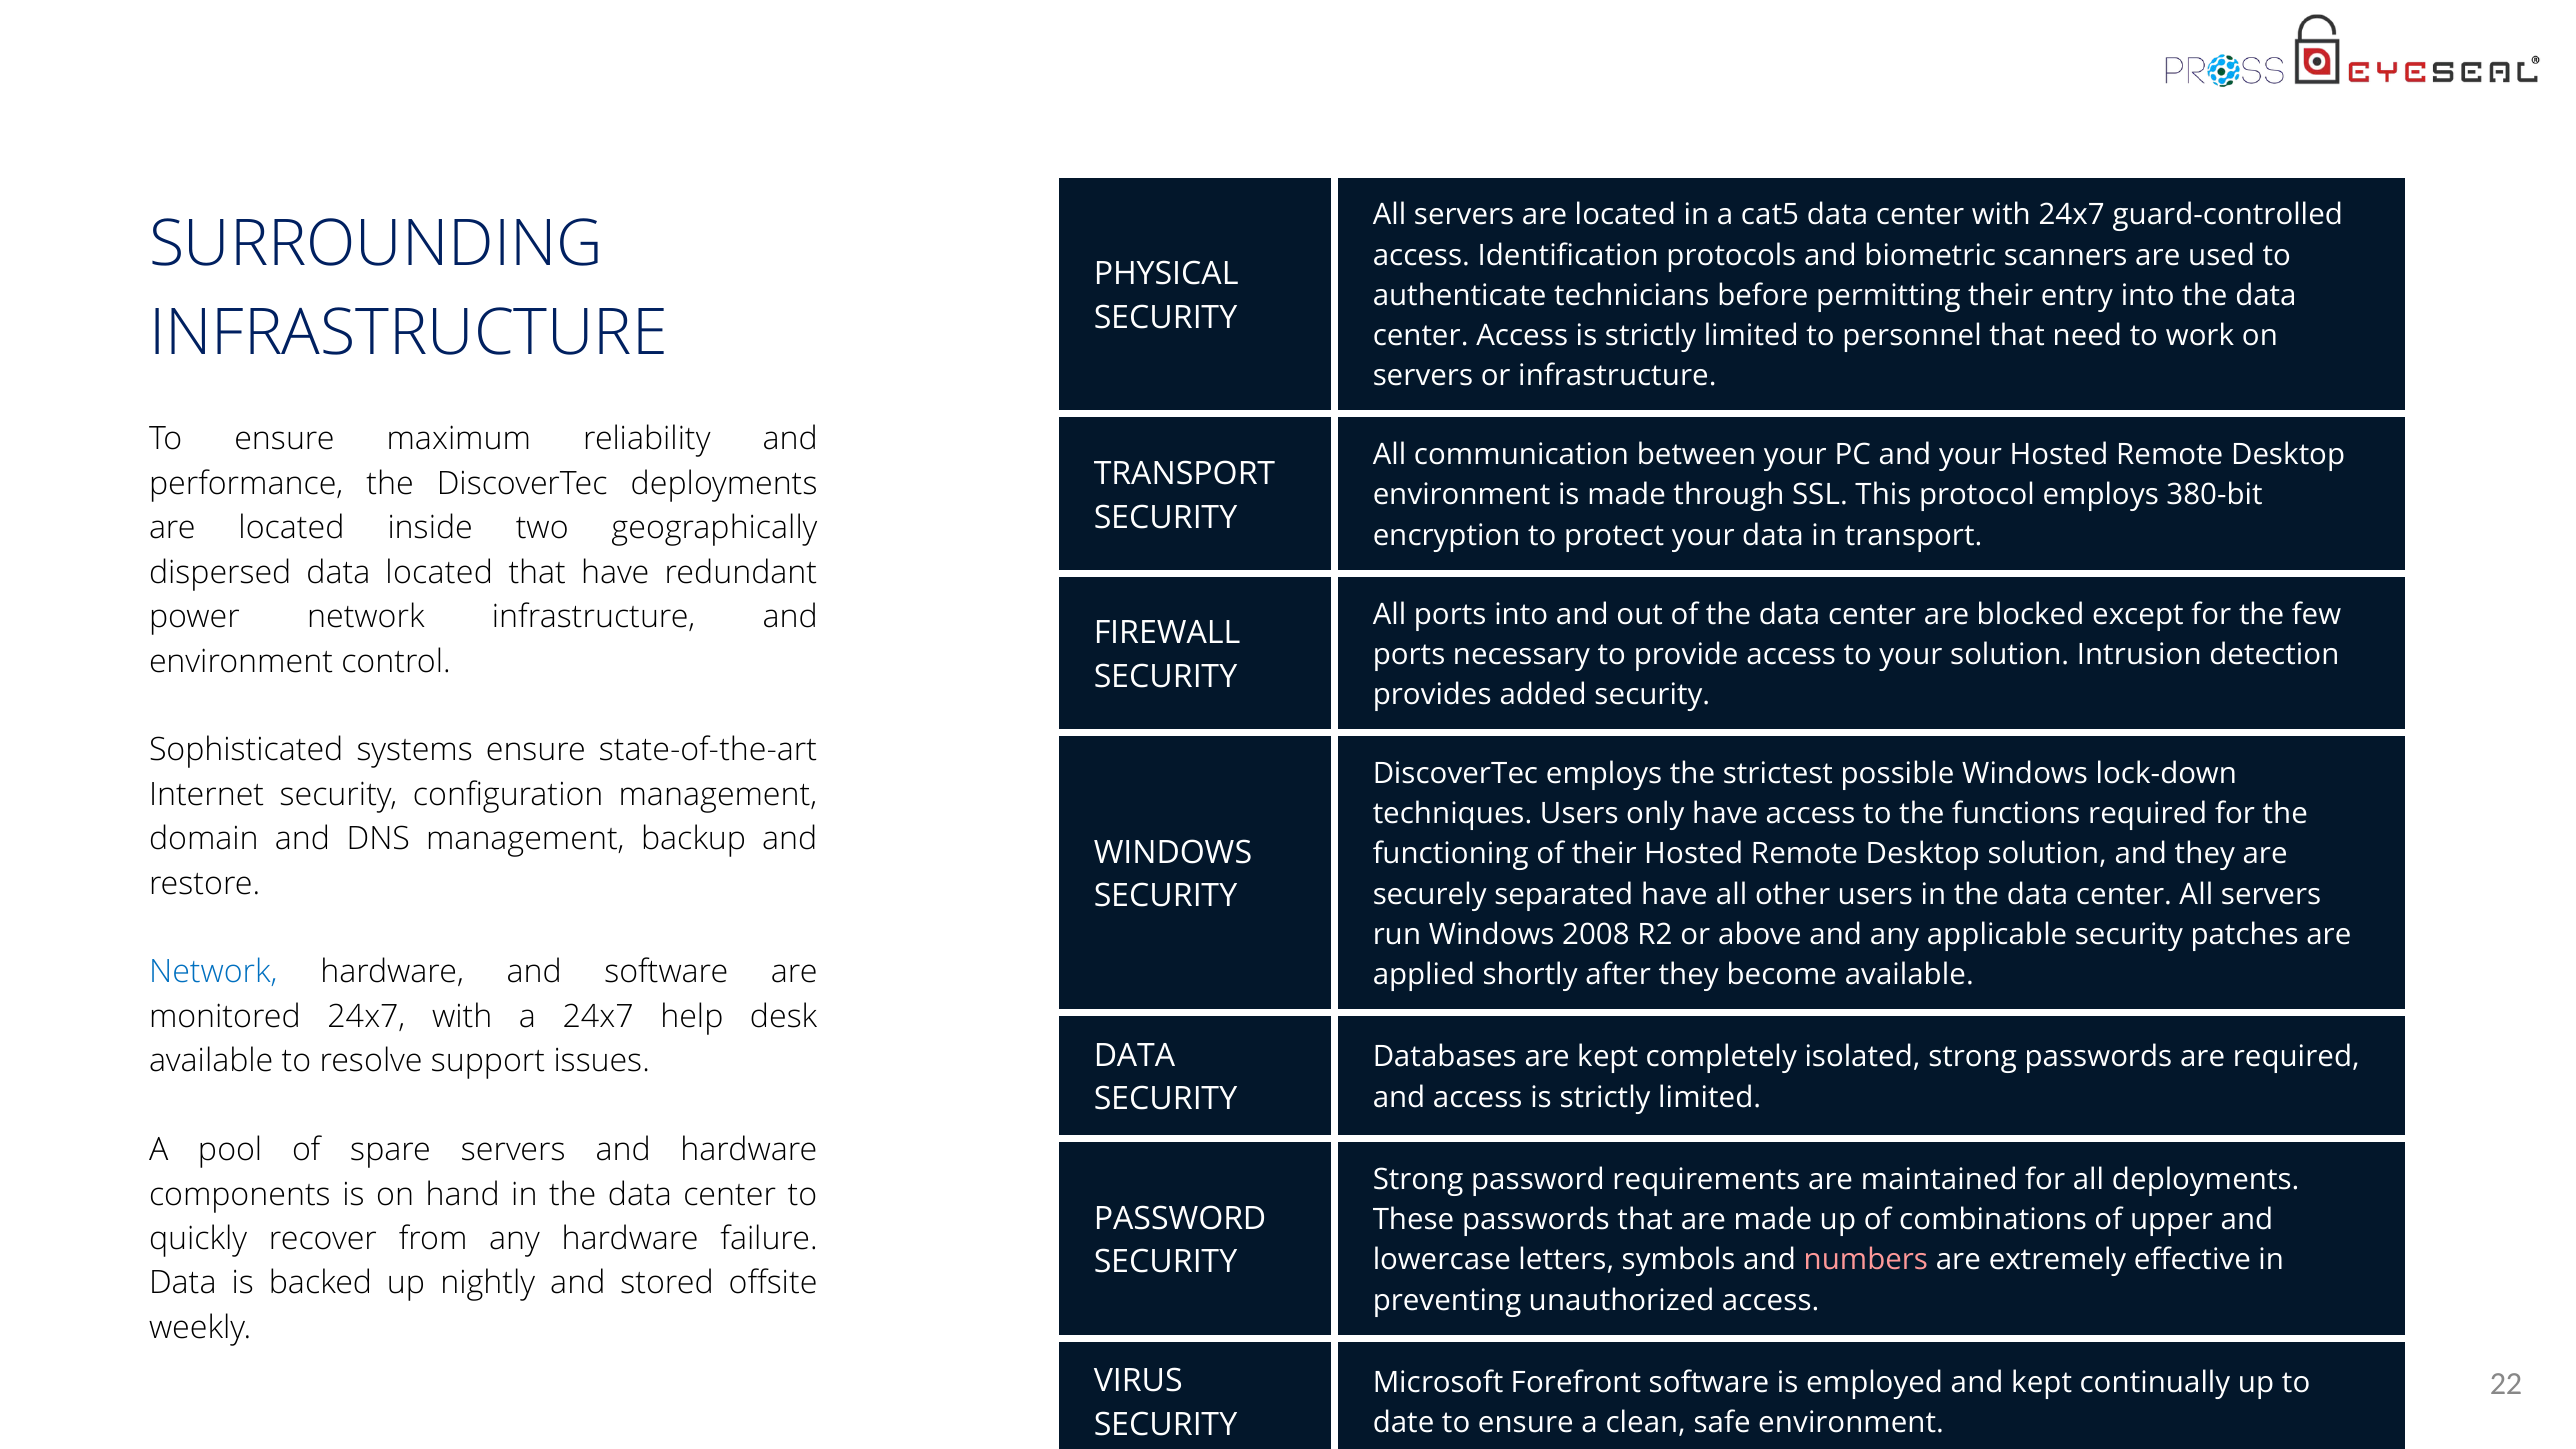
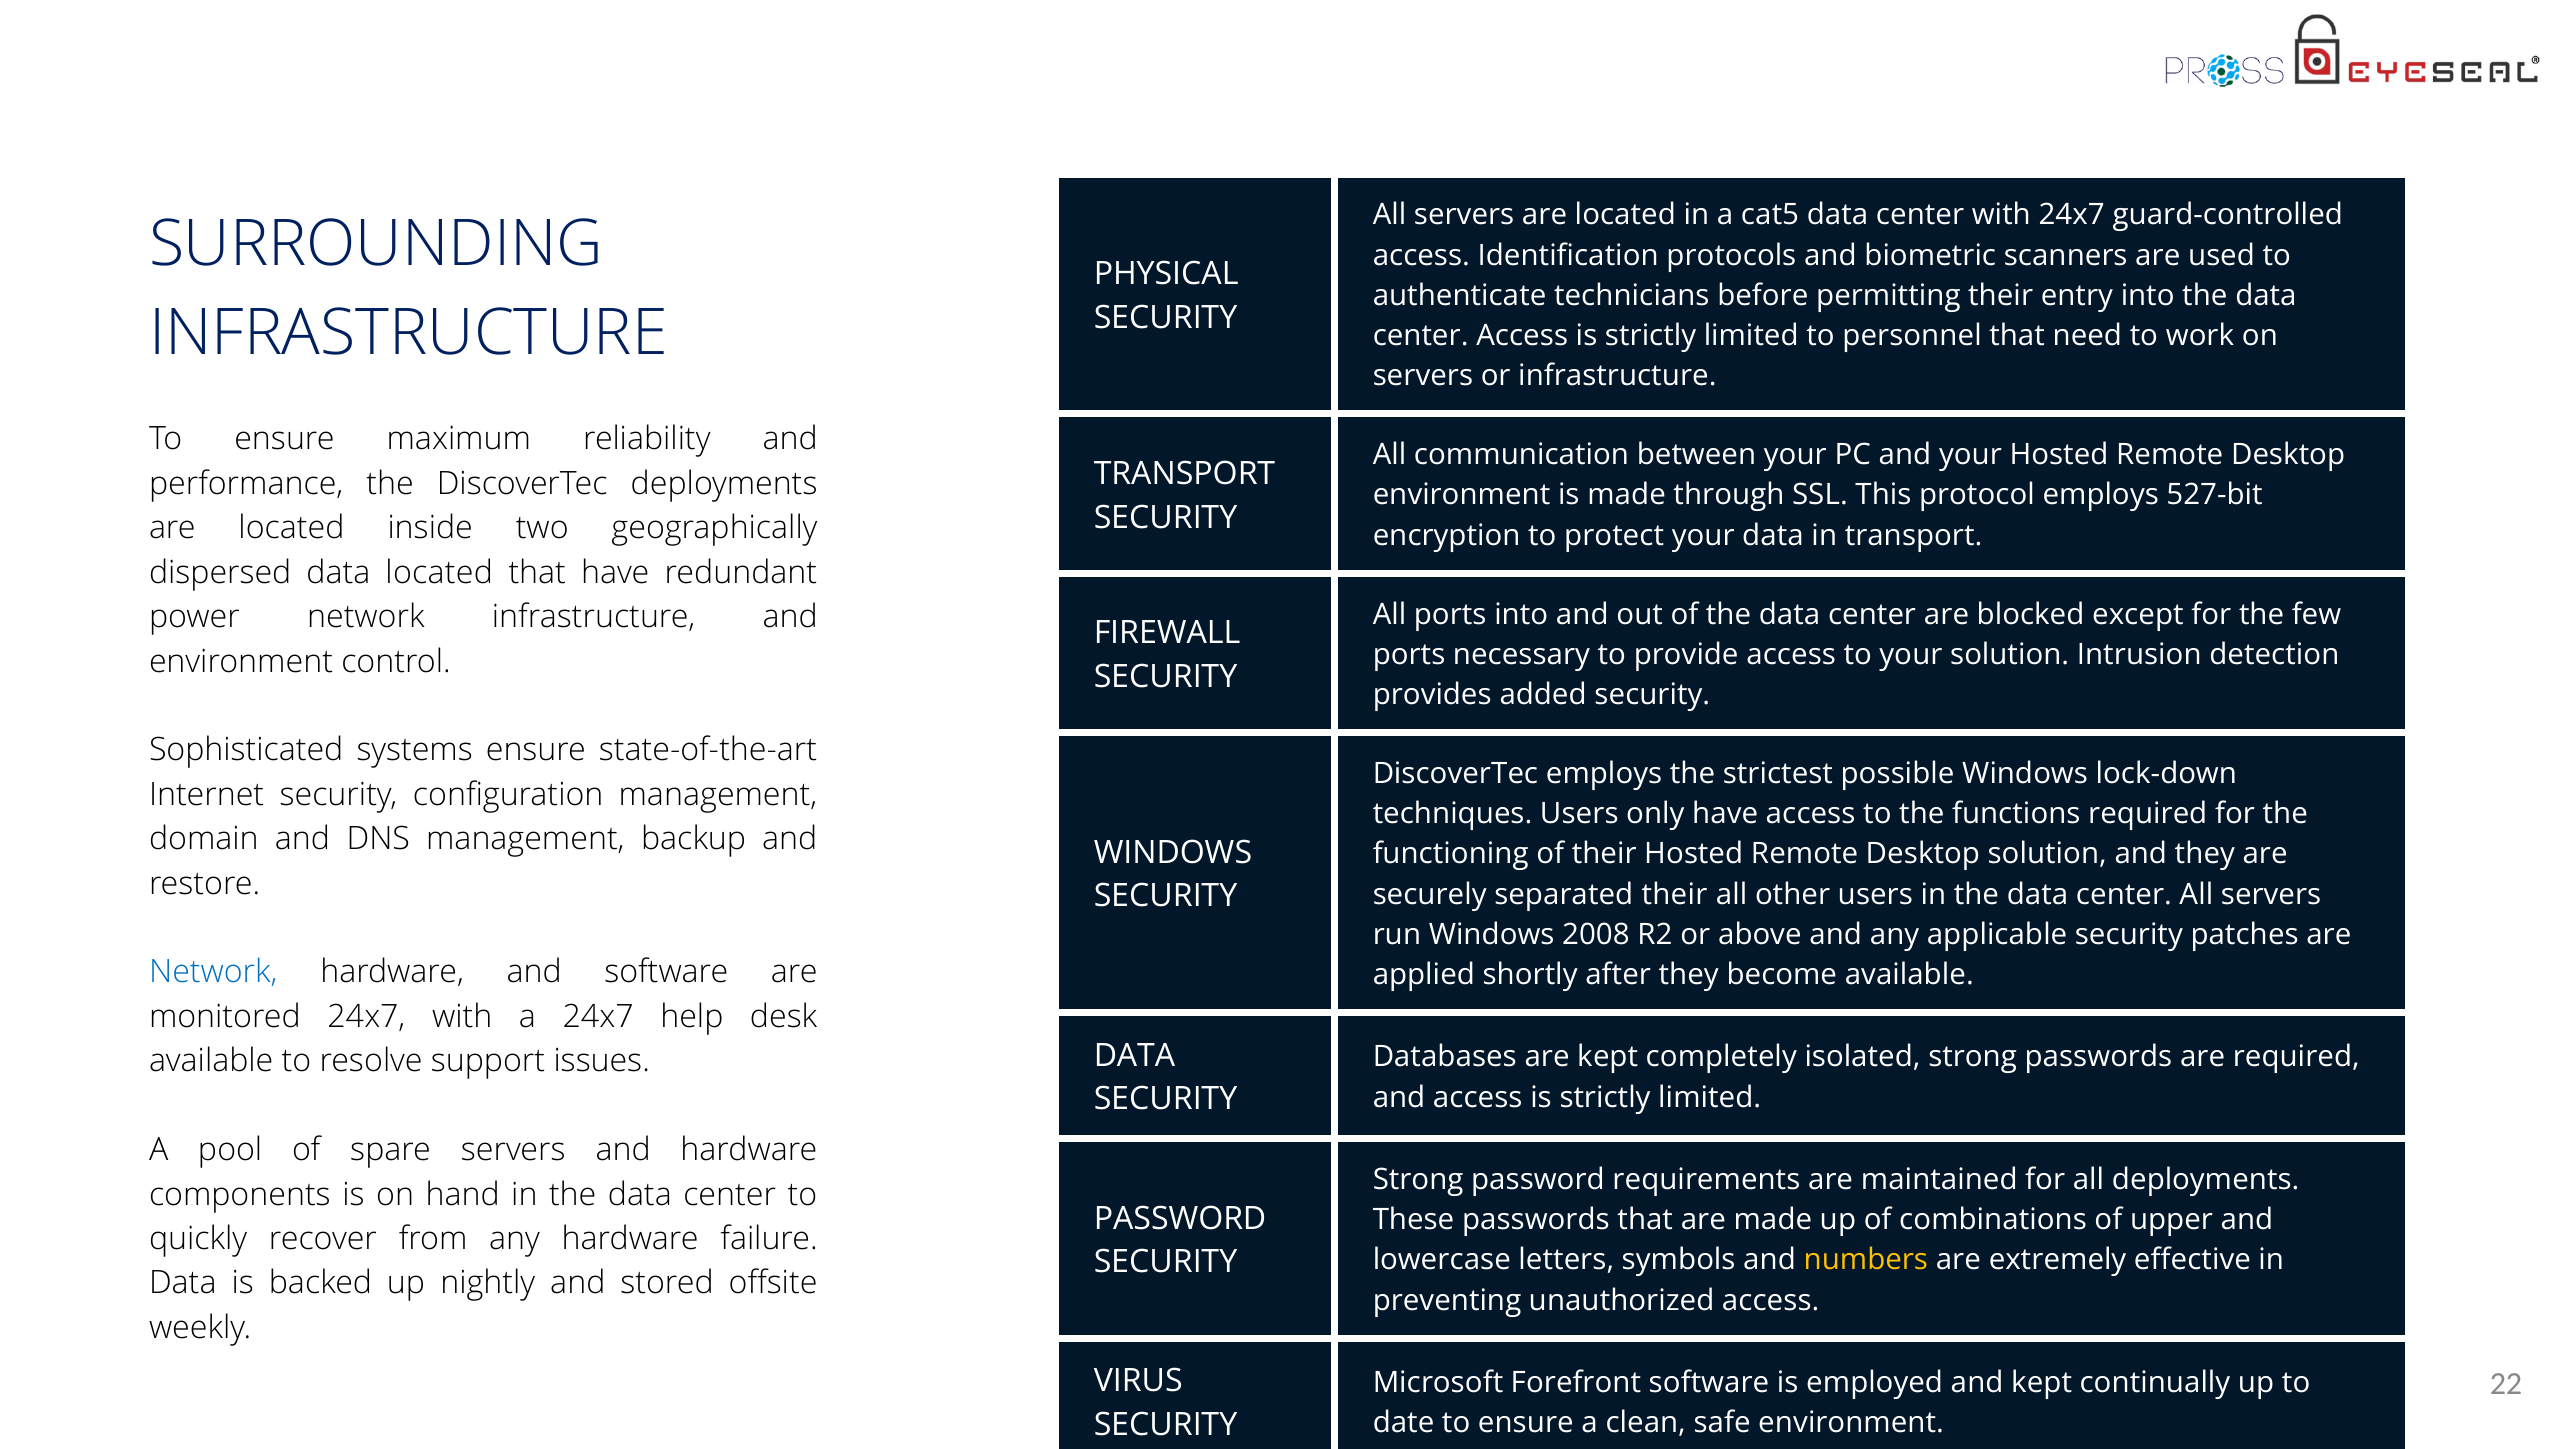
380-bit: 380-bit -> 527-bit
separated have: have -> their
numbers colour: pink -> yellow
